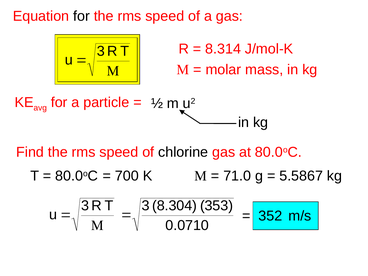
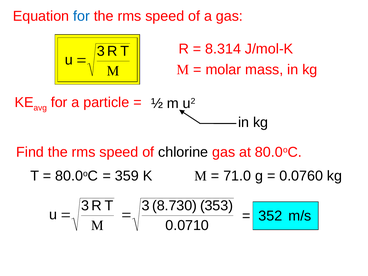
for at (81, 16) colour: black -> blue
700: 700 -> 359
5.5867: 5.5867 -> 0.0760
8.304: 8.304 -> 8.730
